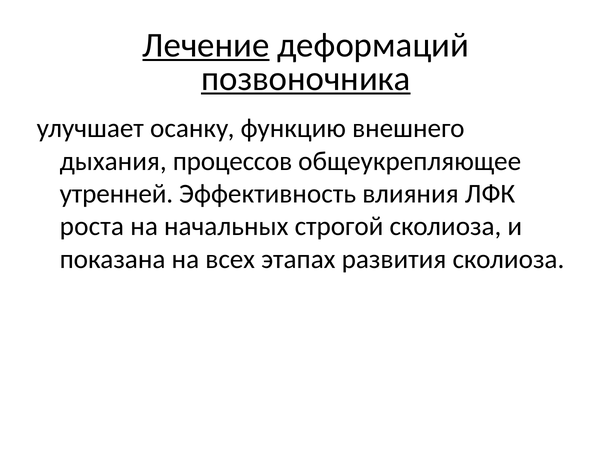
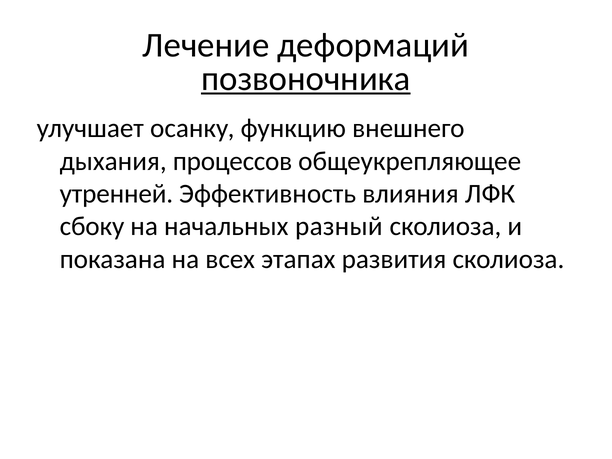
Лечение underline: present -> none
роста: роста -> сбоку
строгой: строгой -> разный
